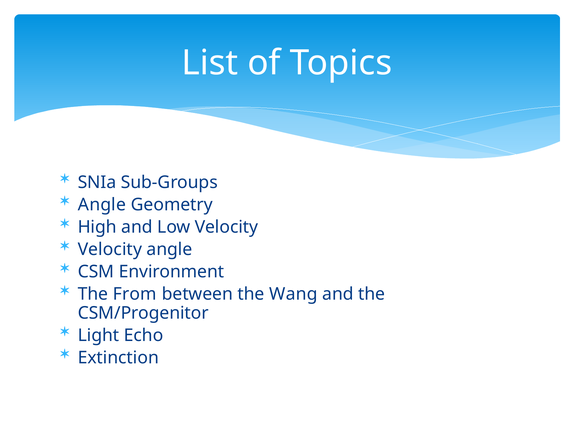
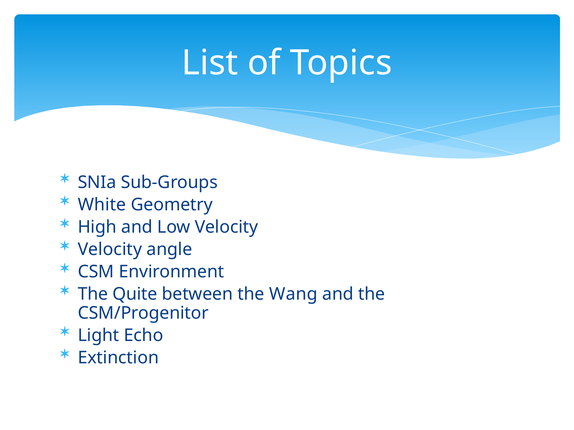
Angle at (102, 205): Angle -> White
From: From -> Quite
